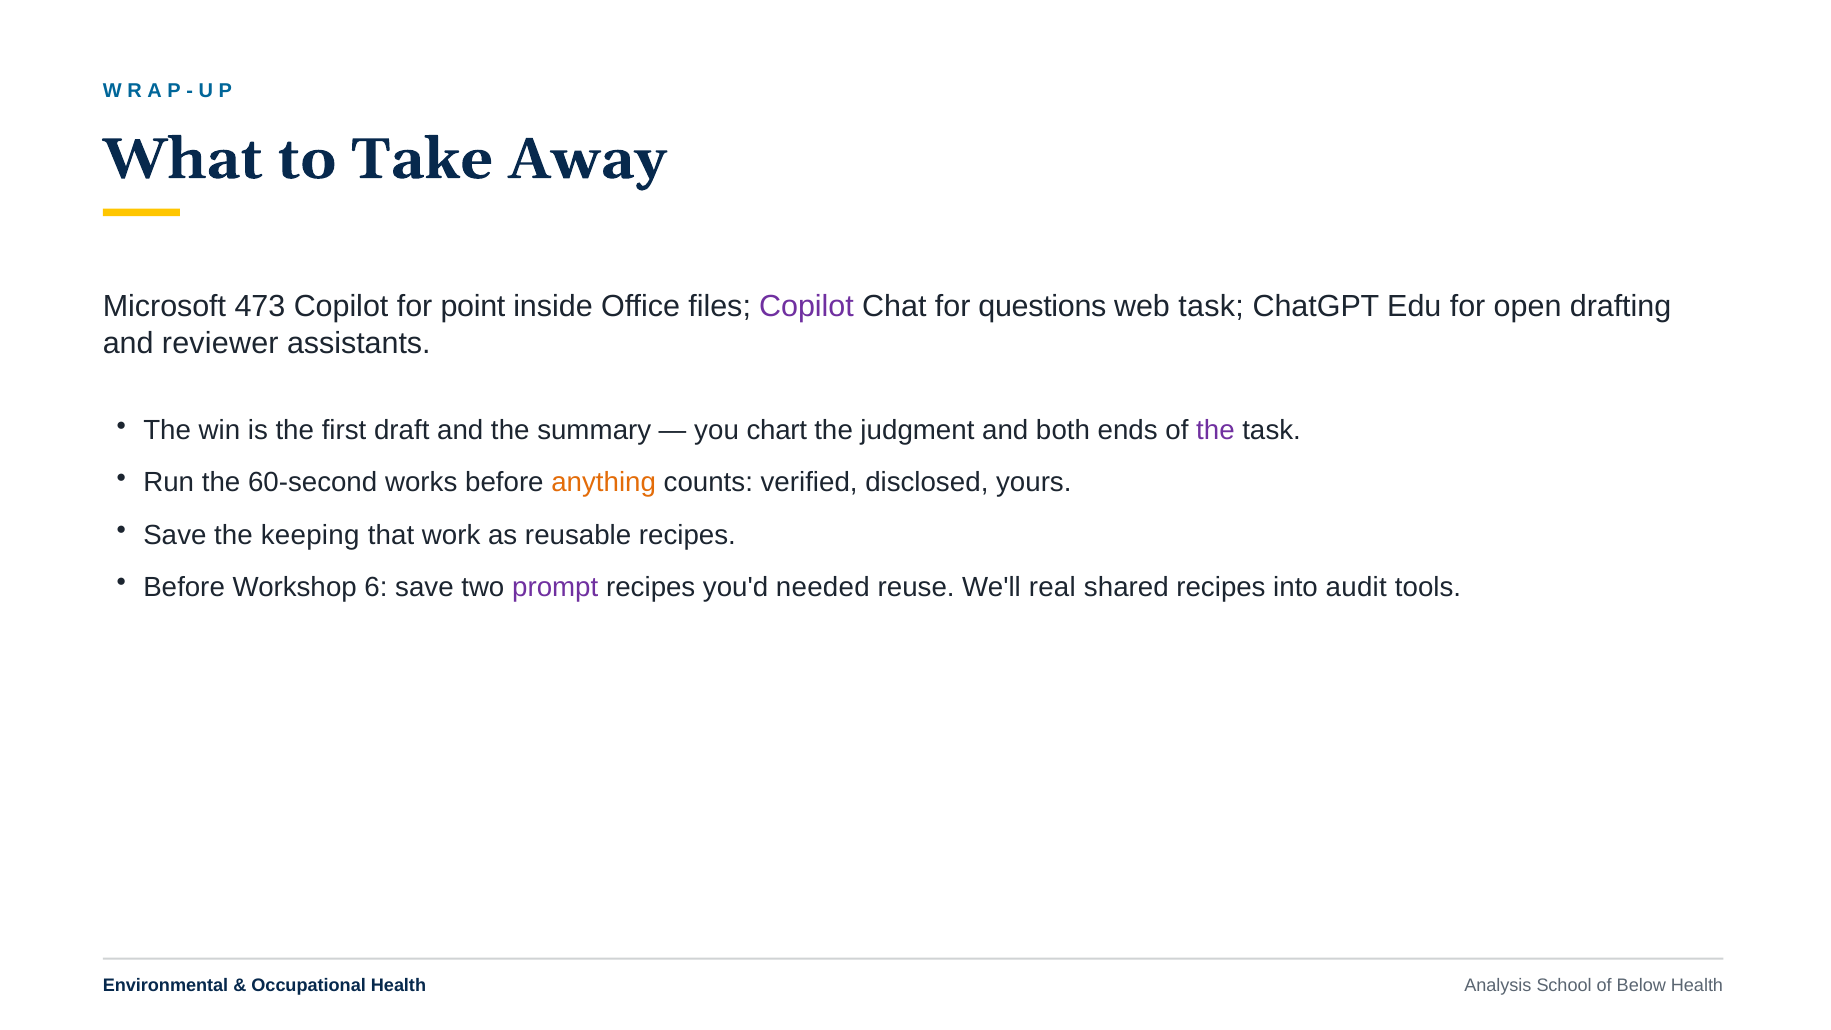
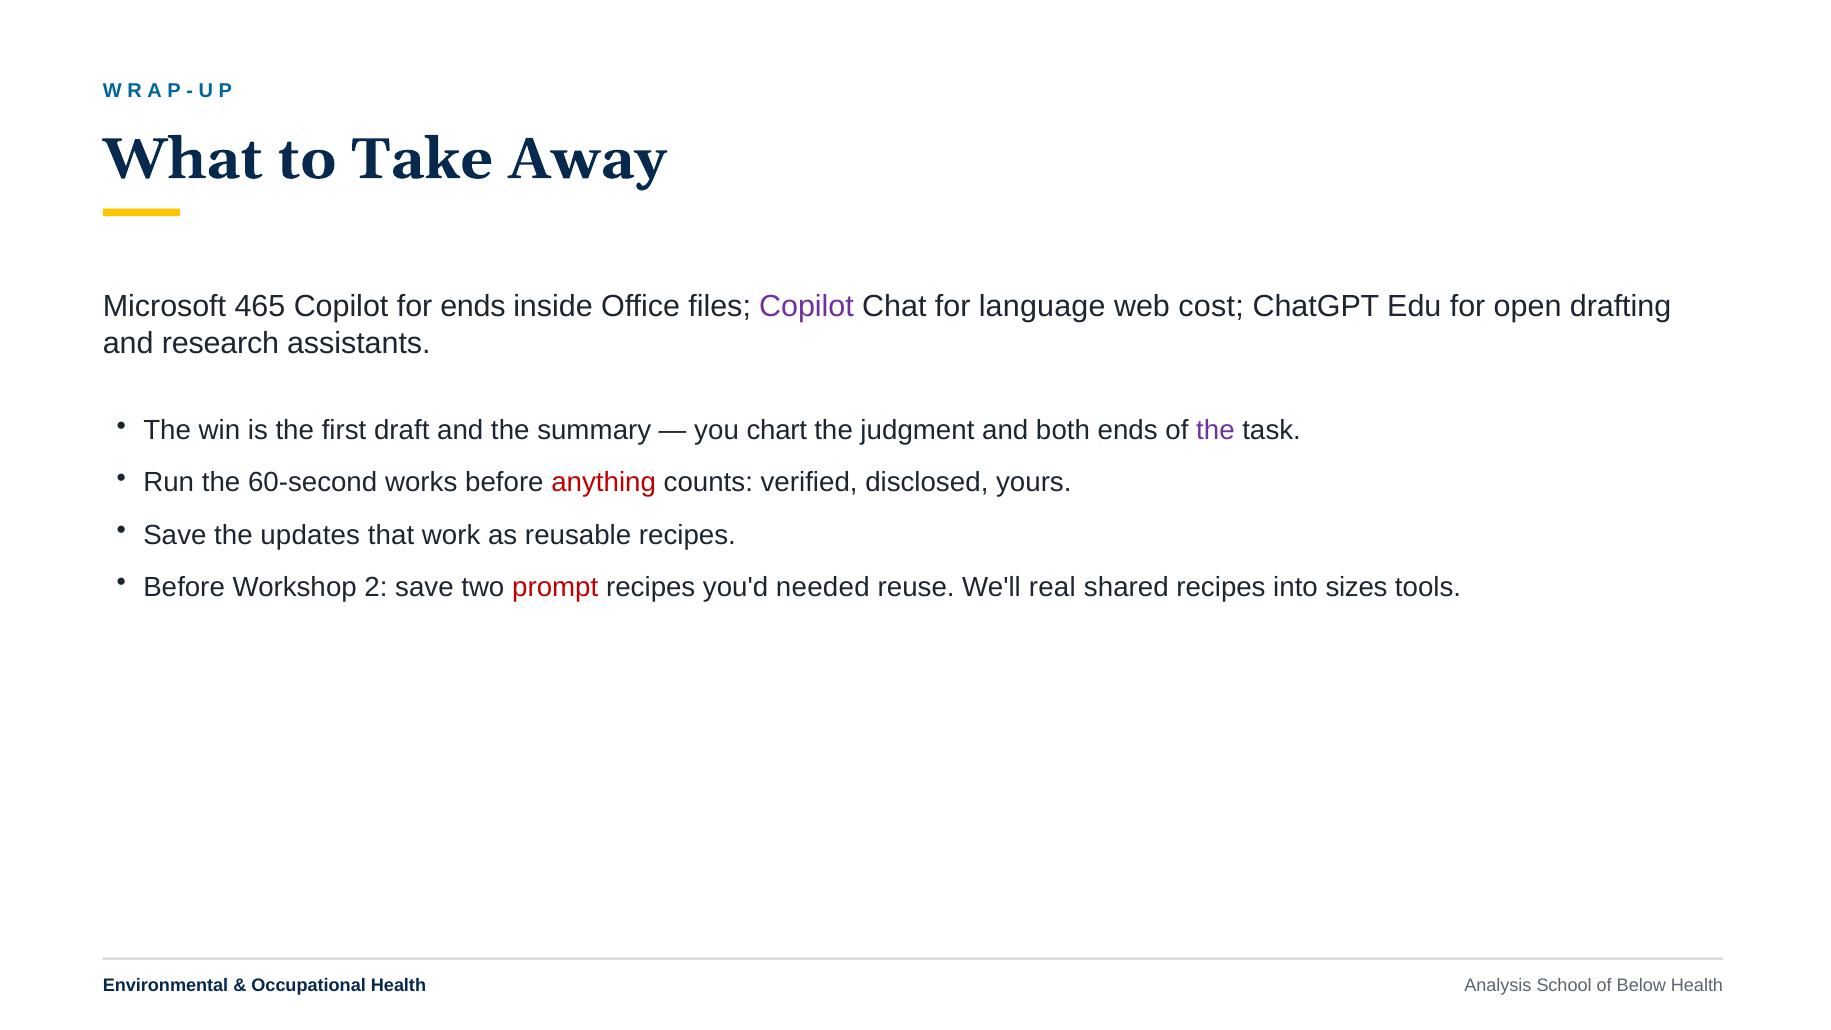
473: 473 -> 465
for point: point -> ends
questions: questions -> language
web task: task -> cost
reviewer: reviewer -> research
anything colour: orange -> red
keeping: keeping -> updates
6: 6 -> 2
prompt colour: purple -> red
audit: audit -> sizes
